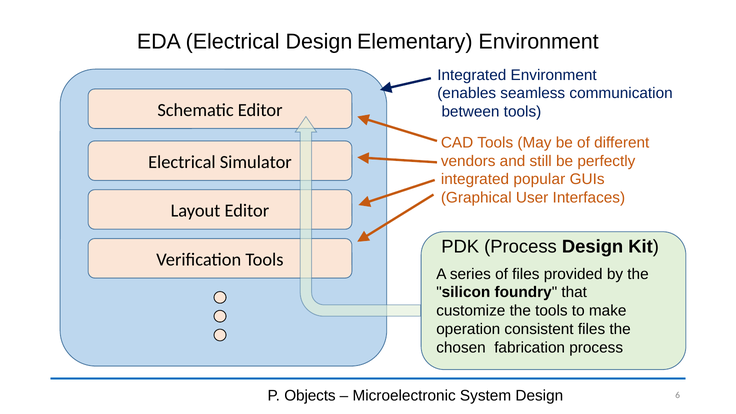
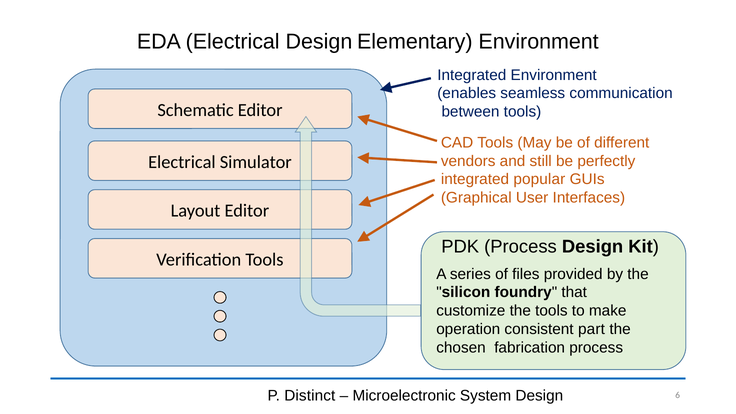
consistent files: files -> part
Objects: Objects -> Distinct
